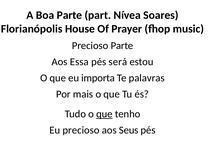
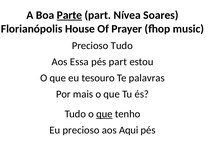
Parte at (69, 15) underline: none -> present
Precioso Parte: Parte -> Tudo
pés será: será -> part
importa: importa -> tesouro
Seus: Seus -> Aqui
